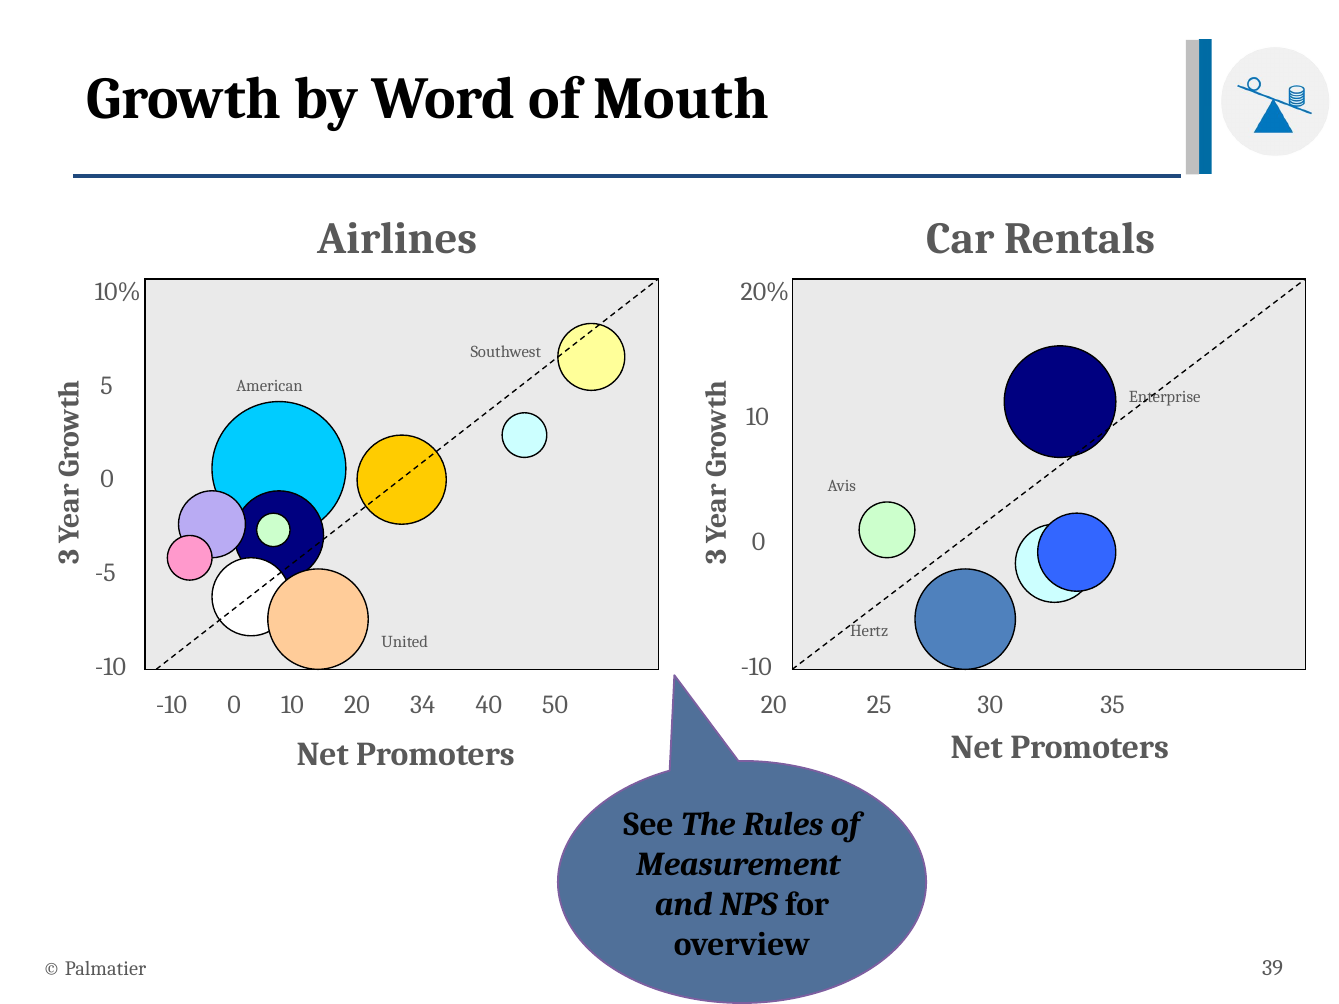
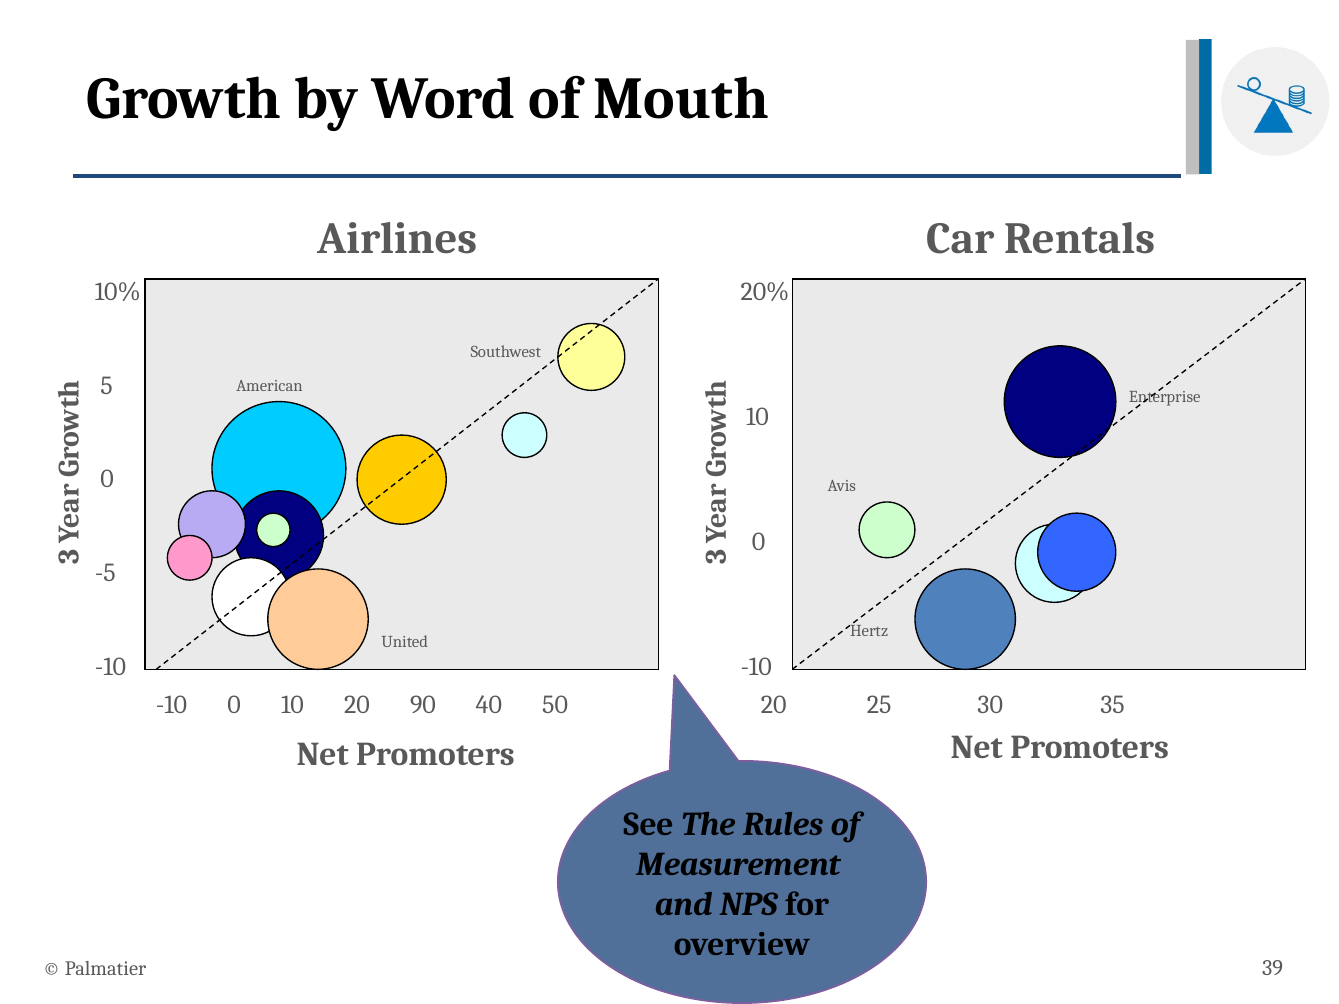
34: 34 -> 90
